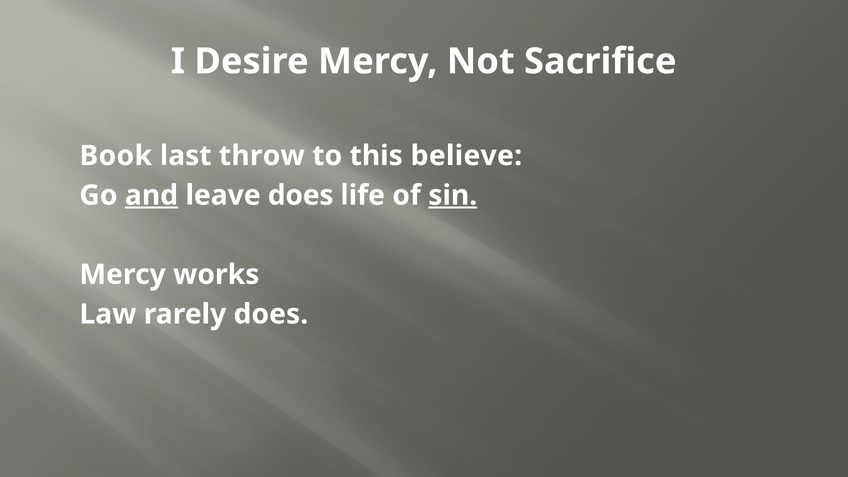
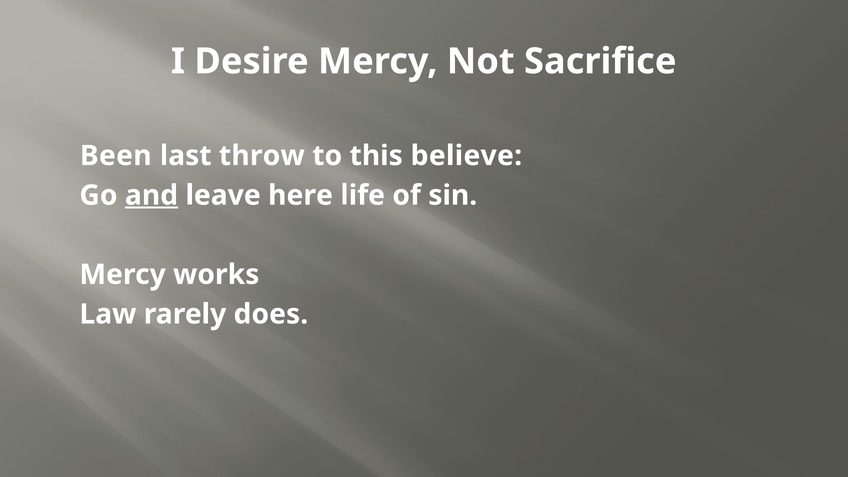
Book: Book -> Been
leave does: does -> here
sin underline: present -> none
